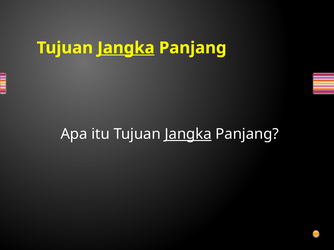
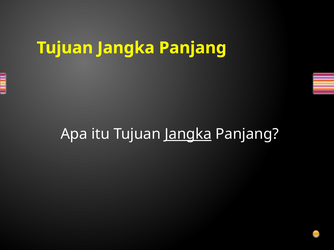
Jangka at (126, 48) underline: present -> none
